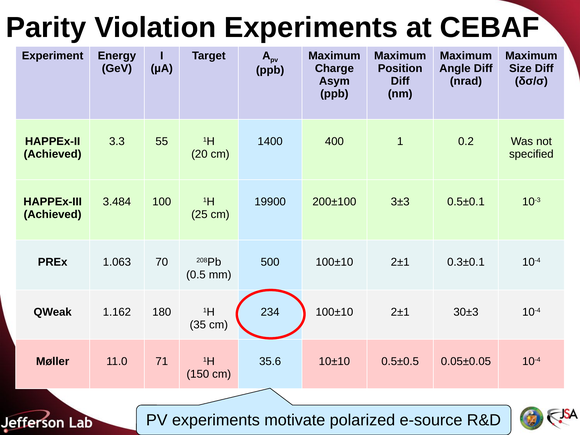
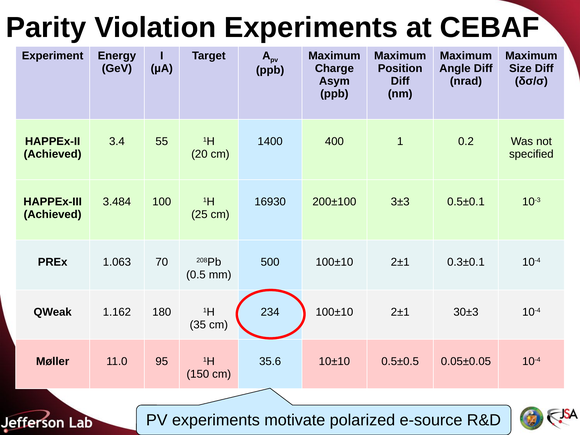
3.3: 3.3 -> 3.4
19900: 19900 -> 16930
71: 71 -> 95
